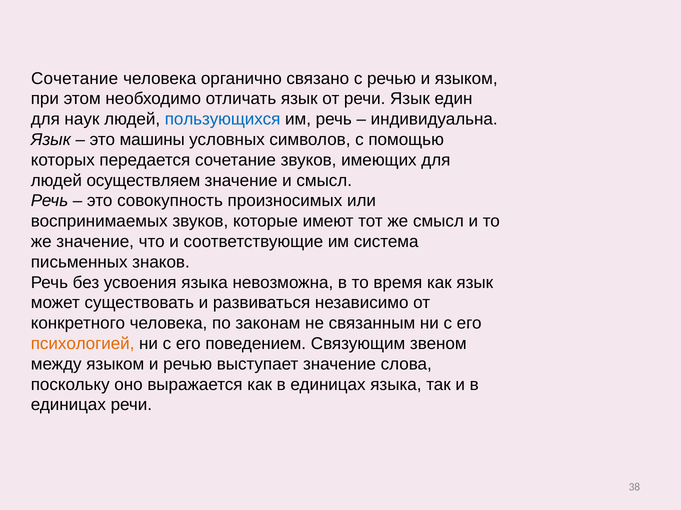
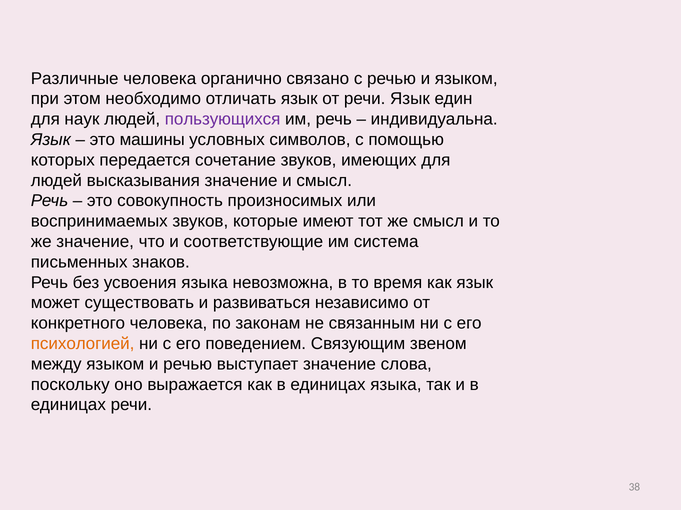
Сочетание at (75, 79): Сочетание -> Различные
пользующихся colour: blue -> purple
осуществляем: осуществляем -> высказывания
